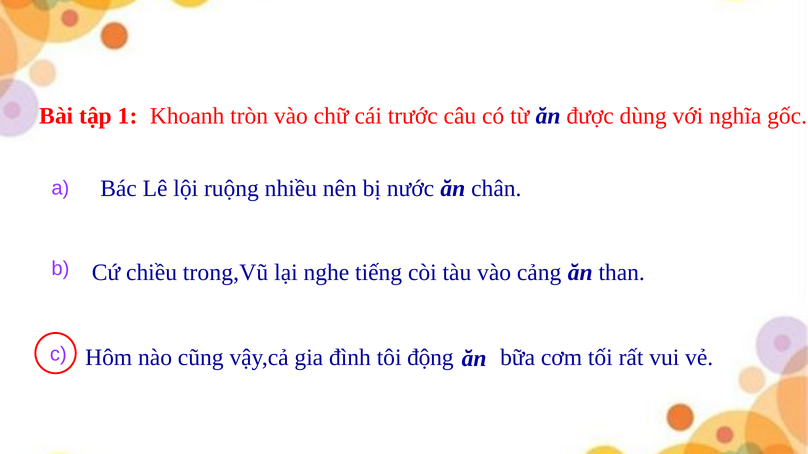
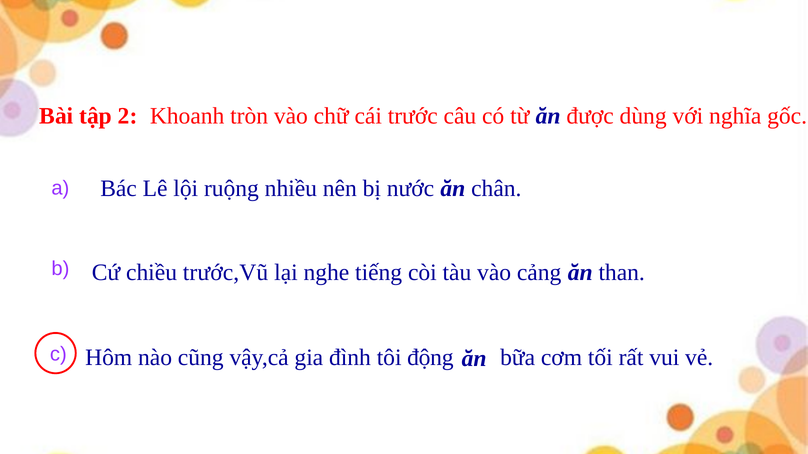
1: 1 -> 2
trong,Vũ: trong,Vũ -> trước,Vũ
